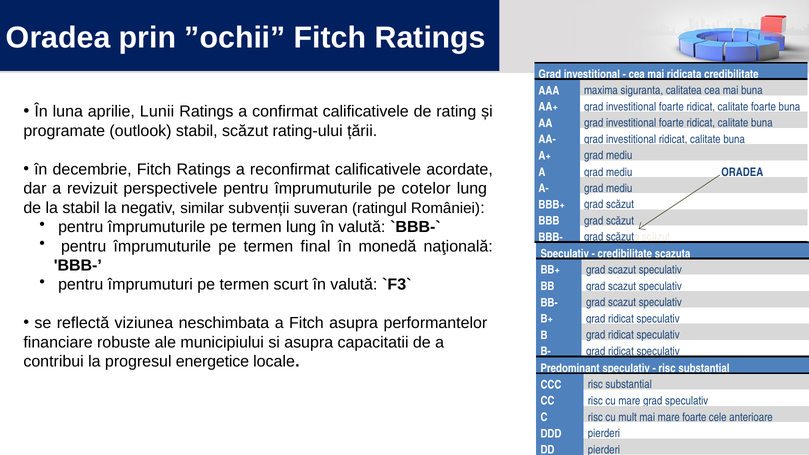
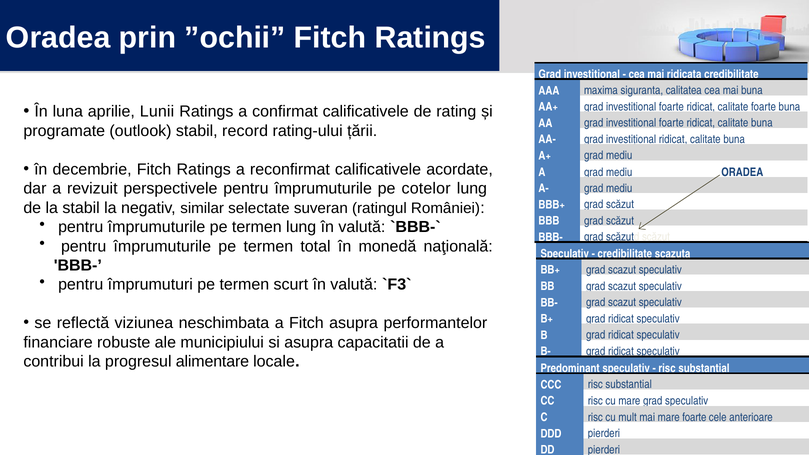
stabil scăzut: scăzut -> record
subvenții: subvenții -> selectate
final: final -> total
energetice: energetice -> alimentare
